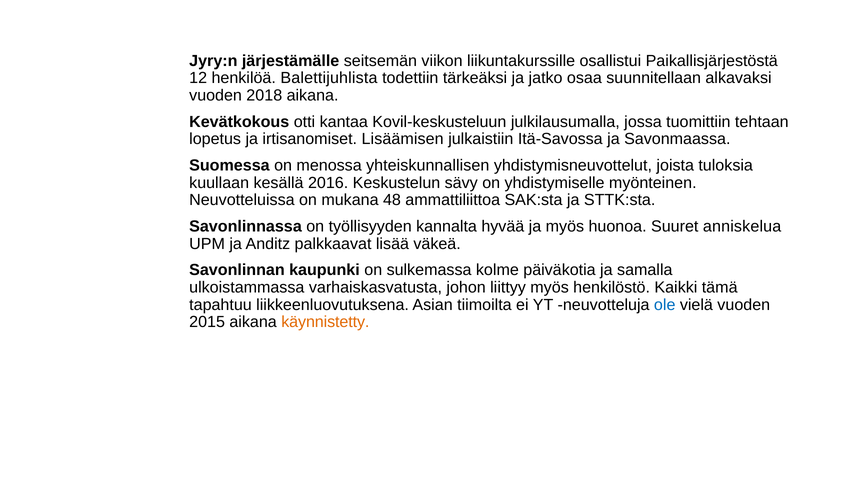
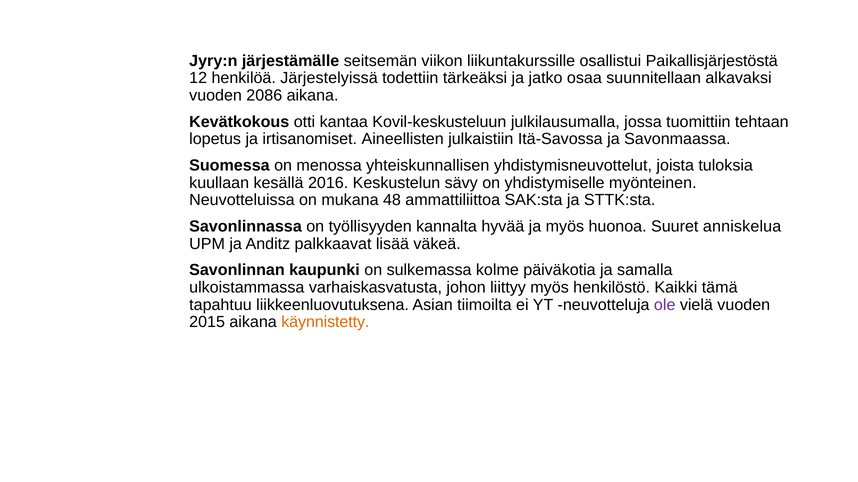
Balettijuhlista: Balettijuhlista -> Järjestelyissä
2018: 2018 -> 2086
Lisäämisen: Lisäämisen -> Aineellisten
ole colour: blue -> purple
